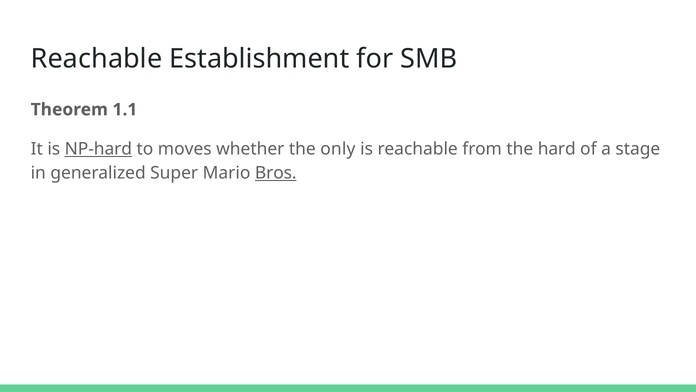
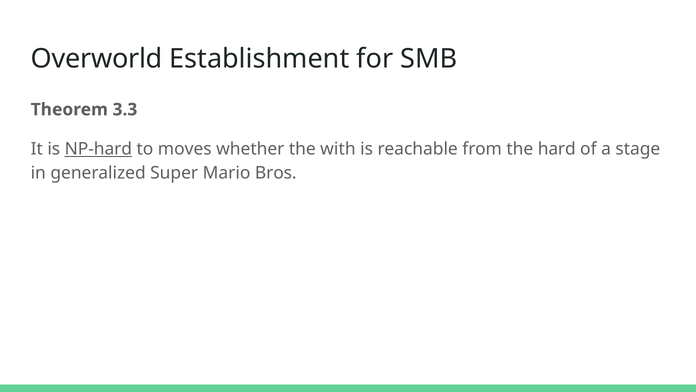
Reachable at (96, 59): Reachable -> Overworld
1.1: 1.1 -> 3.3
only: only -> with
Bros underline: present -> none
